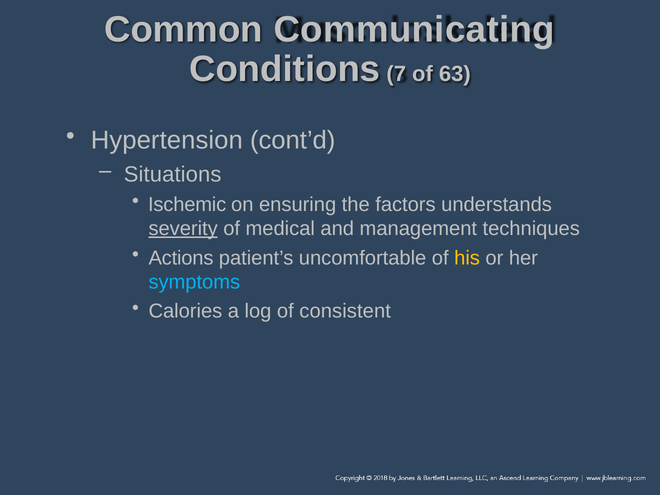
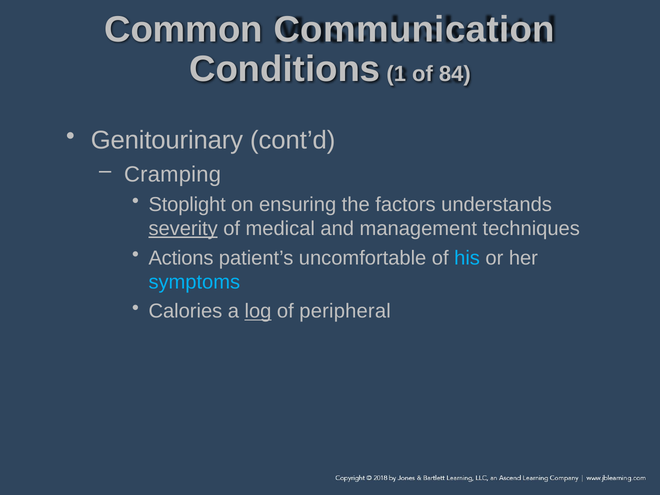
Communicating: Communicating -> Communication
7: 7 -> 1
63: 63 -> 84
Hypertension: Hypertension -> Genitourinary
Situations: Situations -> Cramping
Ischemic: Ischemic -> Stoplight
his colour: yellow -> light blue
log underline: none -> present
consistent: consistent -> peripheral
